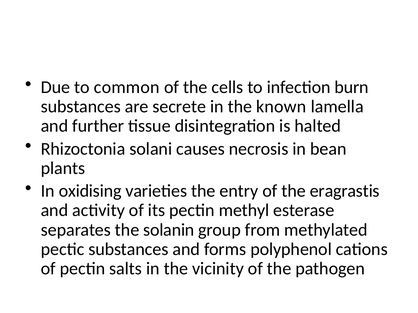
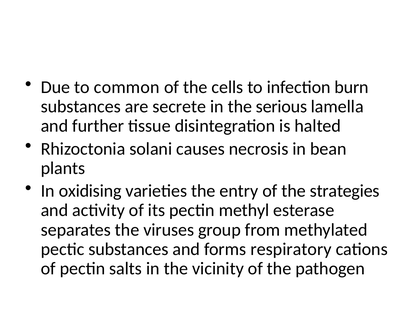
known: known -> serious
eragrastis: eragrastis -> strategies
solanin: solanin -> viruses
polyphenol: polyphenol -> respiratory
